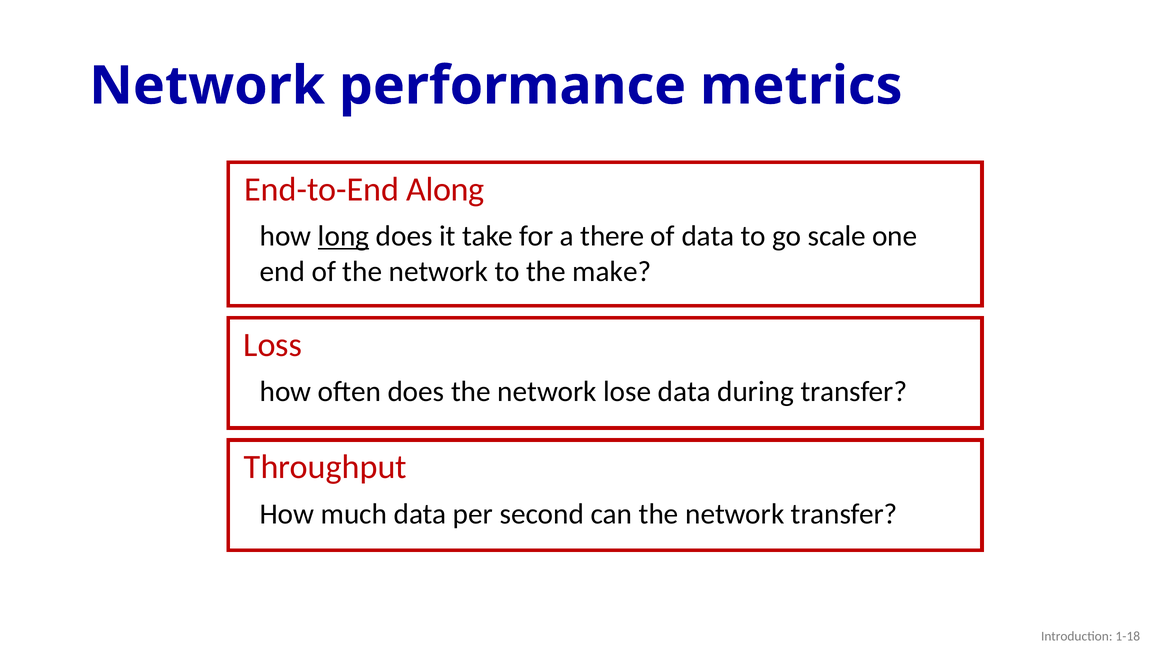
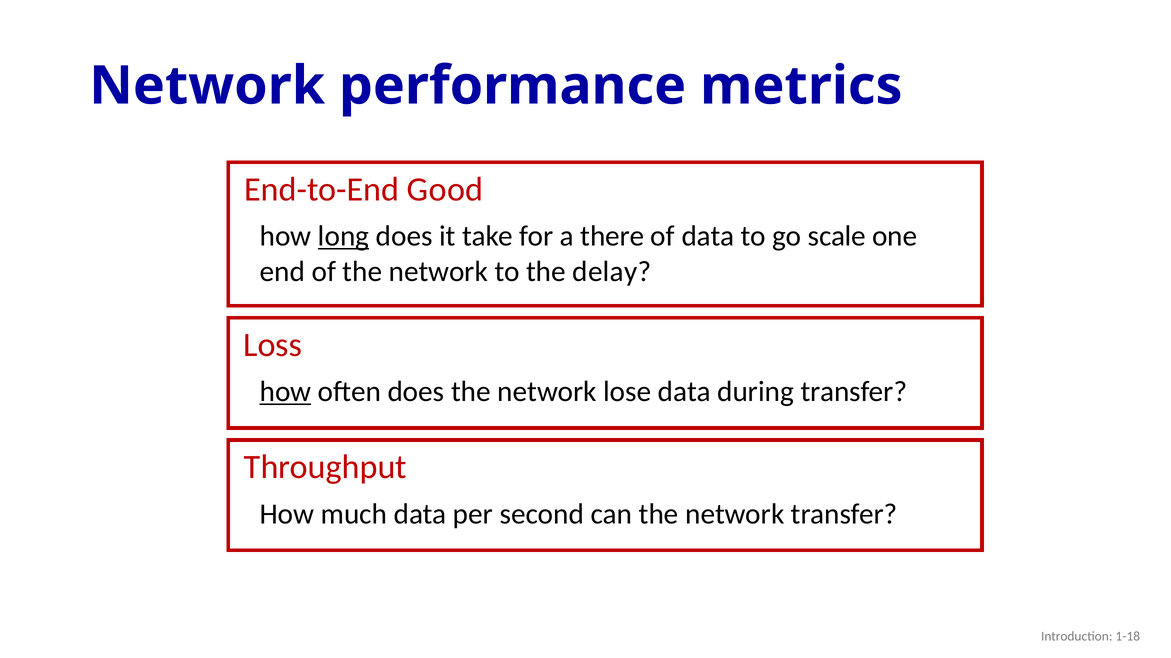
Along: Along -> Good
make: make -> delay
how at (285, 392) underline: none -> present
